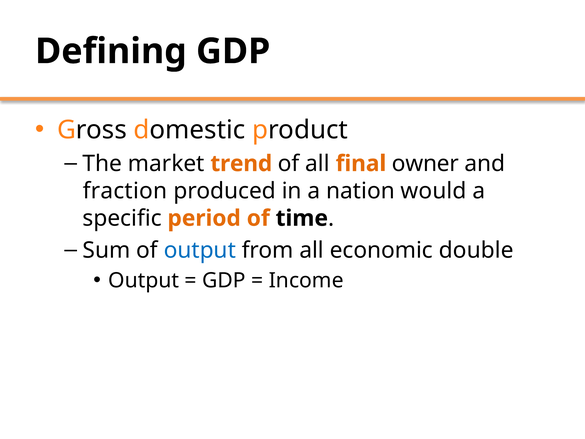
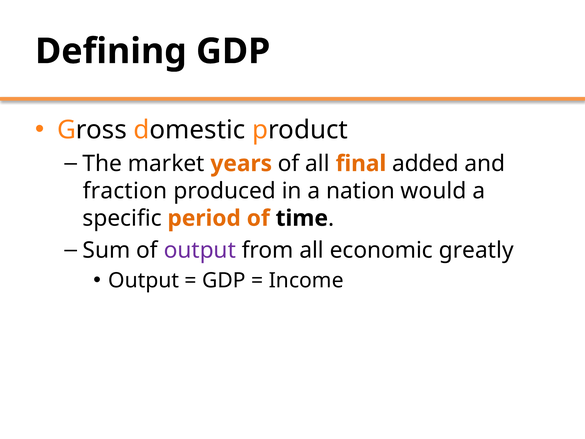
trend: trend -> years
owner: owner -> added
output at (200, 250) colour: blue -> purple
double: double -> greatly
